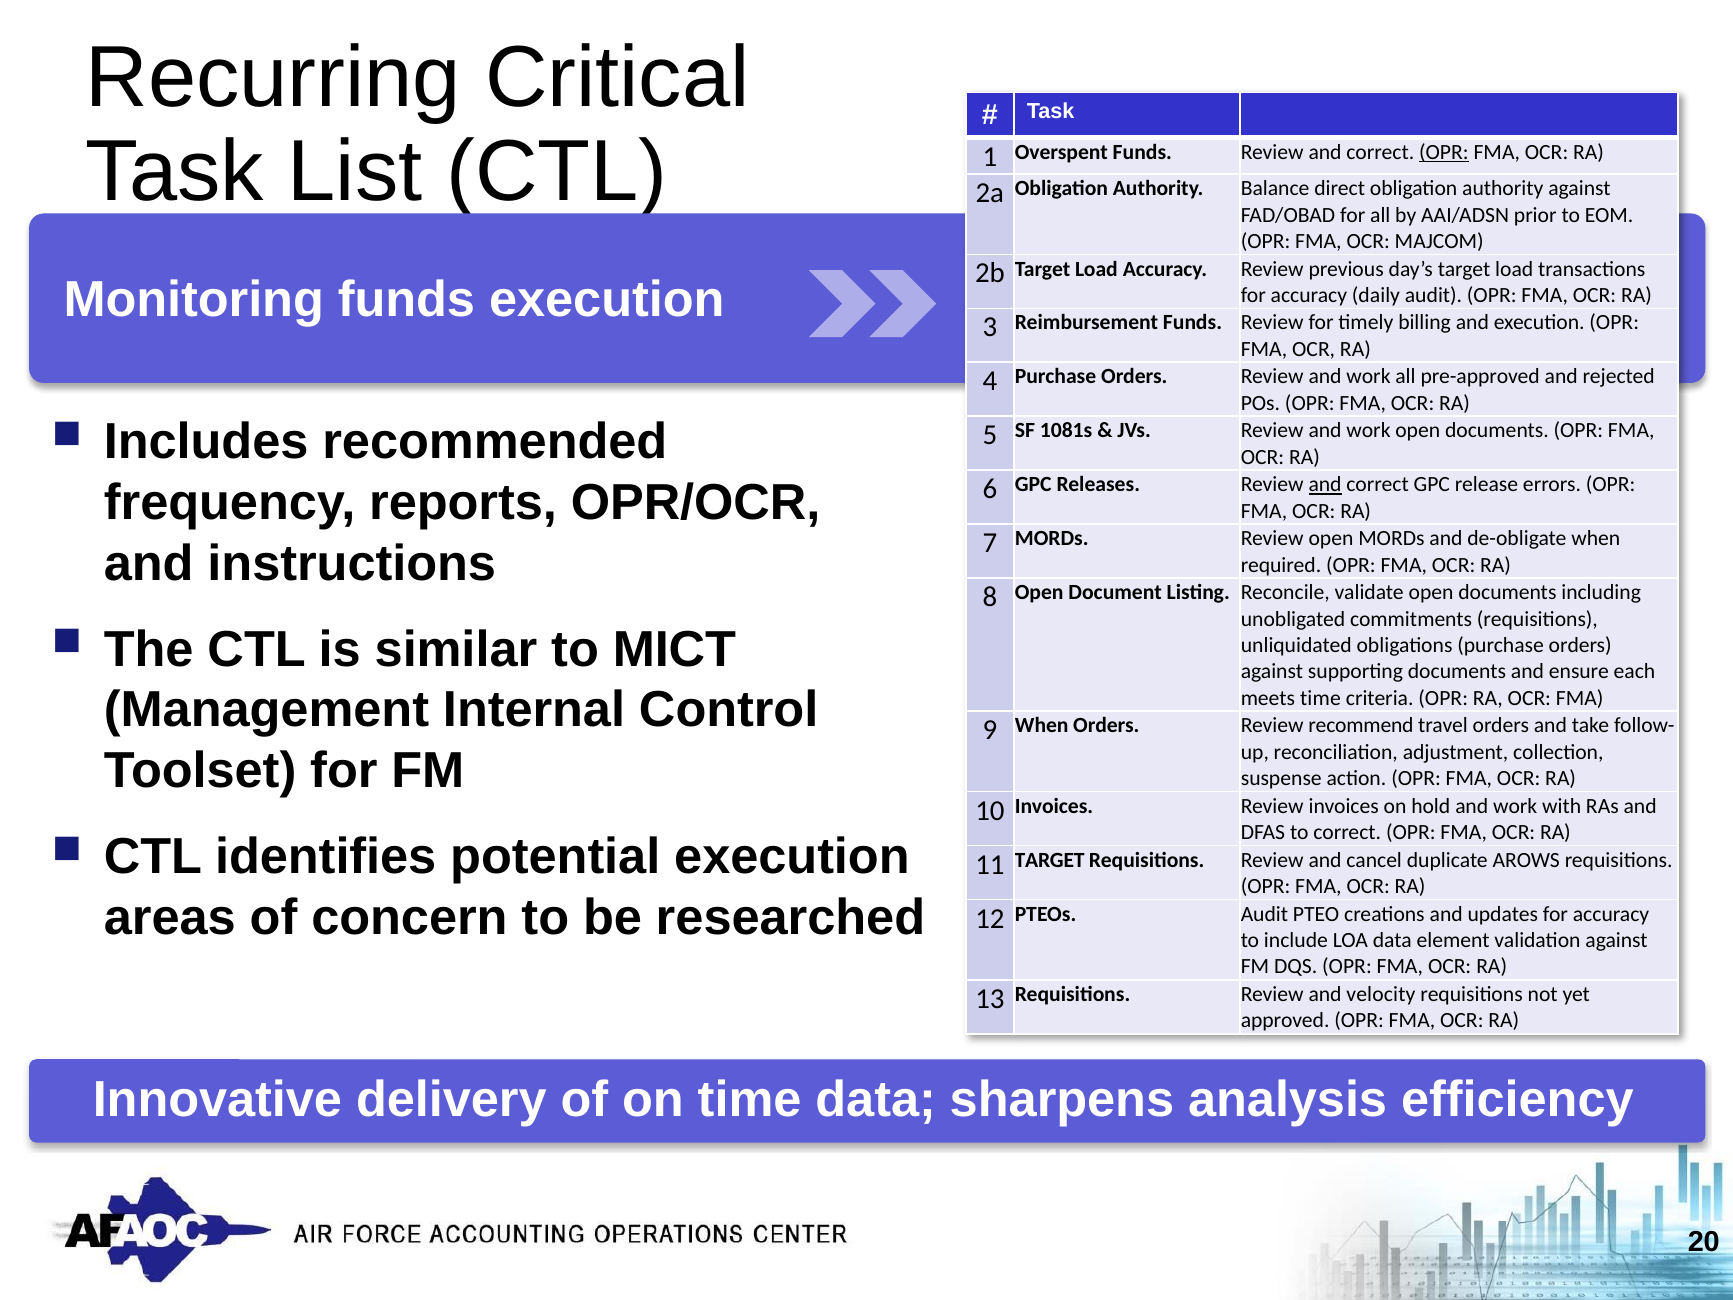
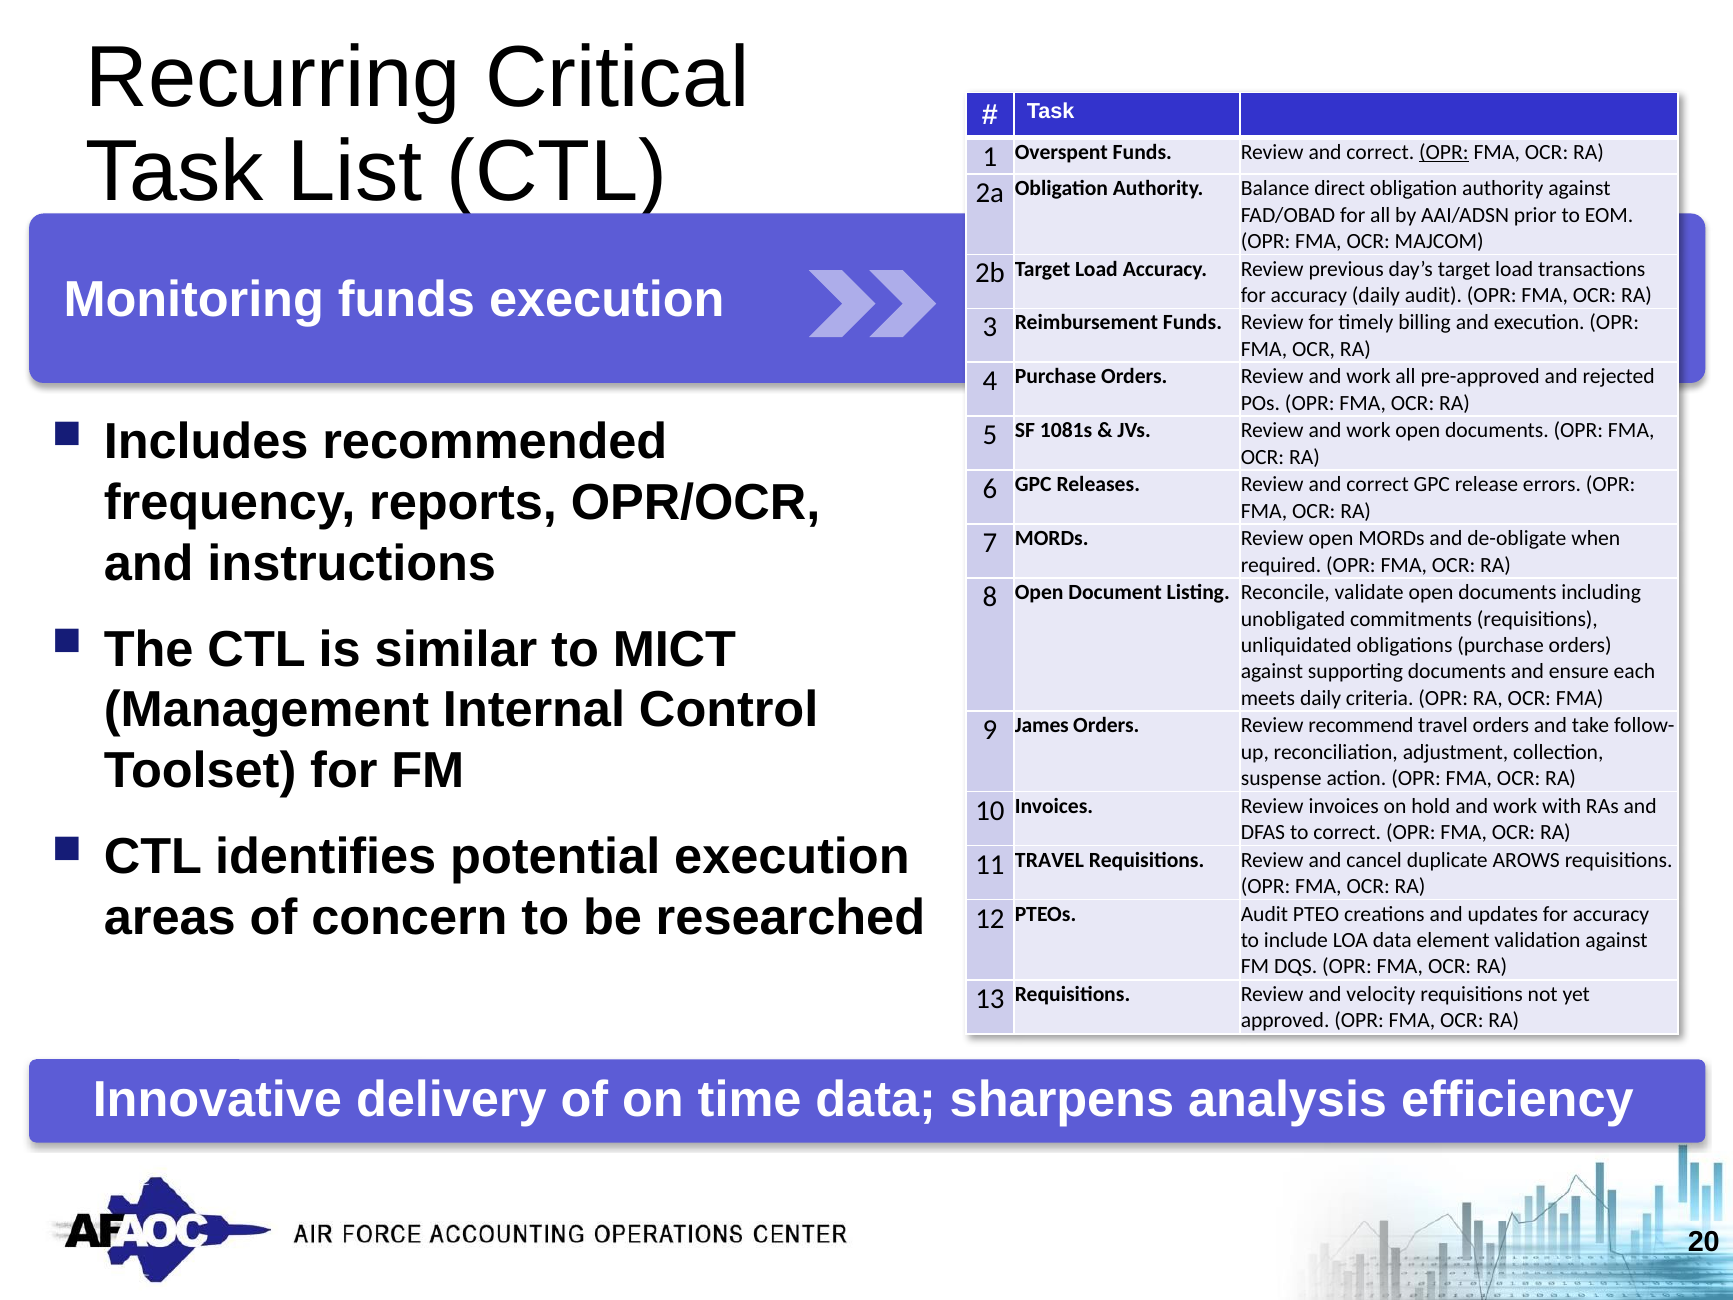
and at (1325, 485) underline: present -> none
meets time: time -> daily
9 When: When -> James
11 TARGET: TARGET -> TRAVEL
